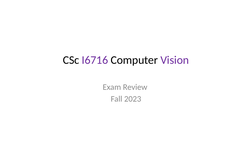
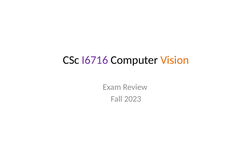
Vision colour: purple -> orange
